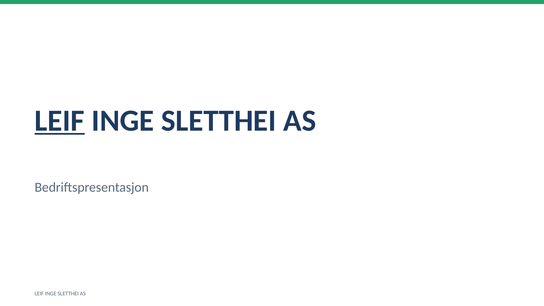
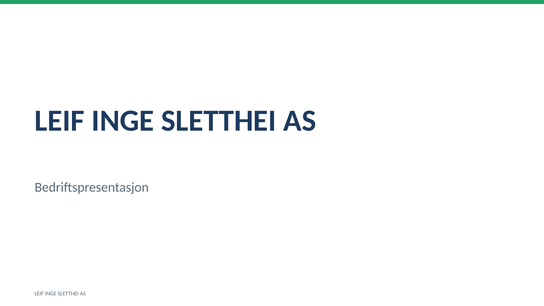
LEIF at (60, 121) underline: present -> none
